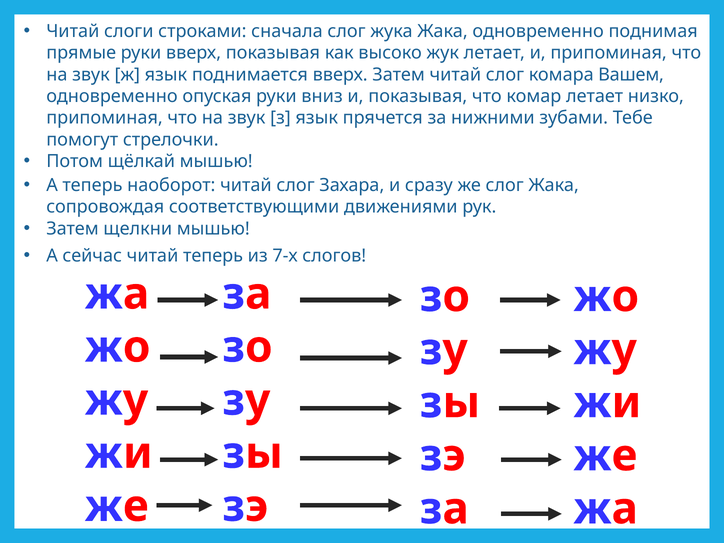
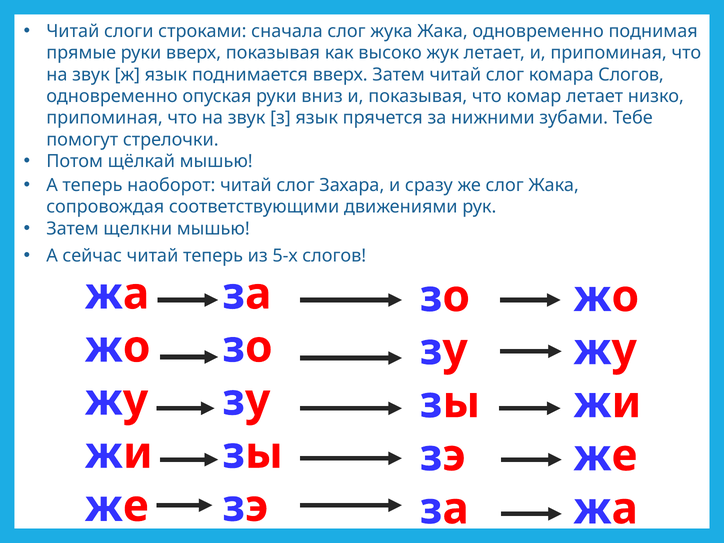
комара Вашем: Вашем -> Слогов
7-х: 7-х -> 5-х
